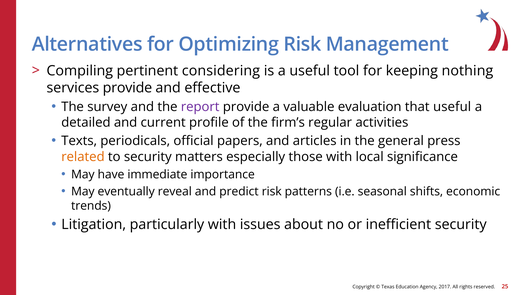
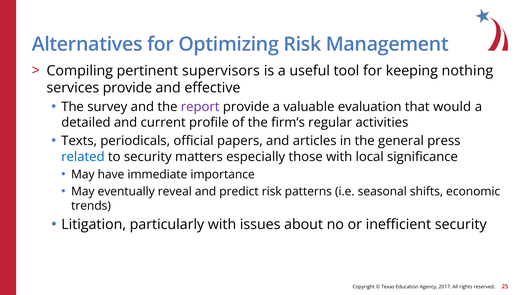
considering: considering -> supervisors
that useful: useful -> would
related colour: orange -> blue
